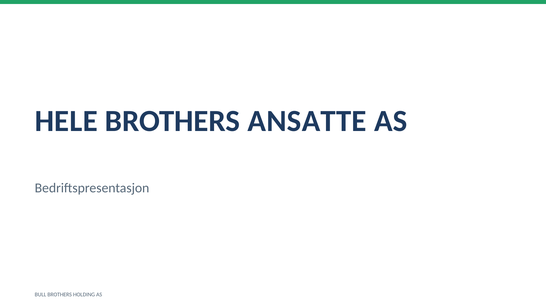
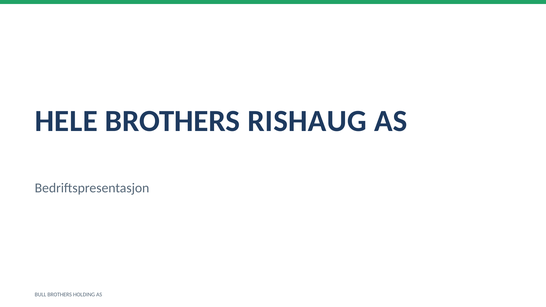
ANSATTE: ANSATTE -> RISHAUG
